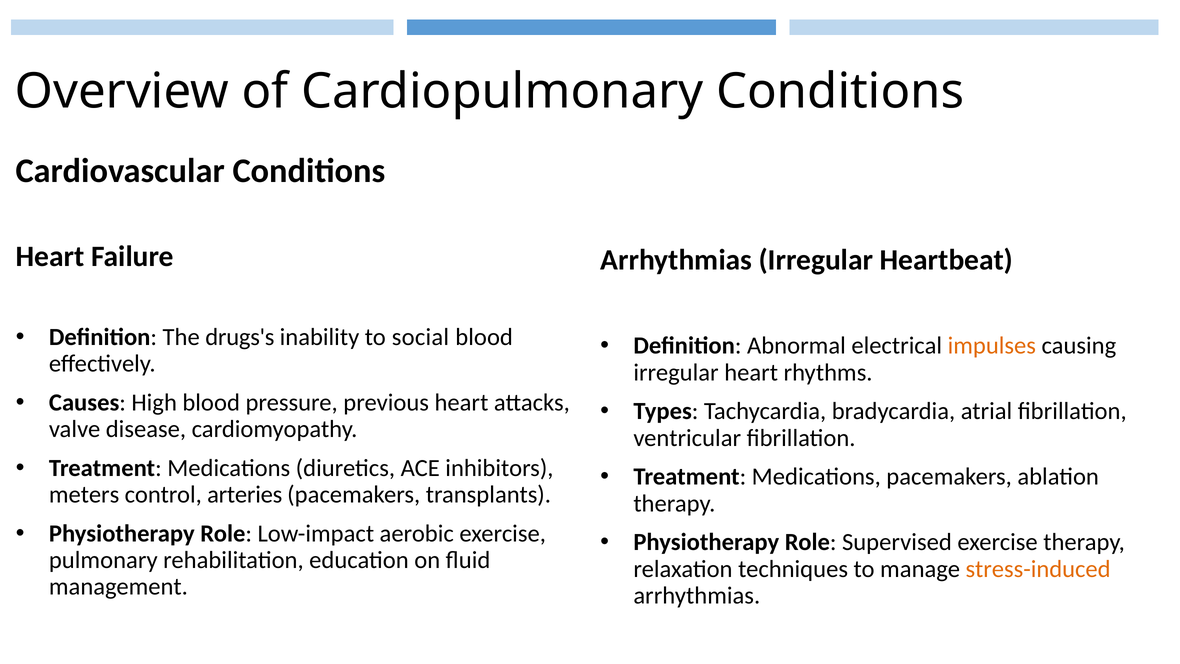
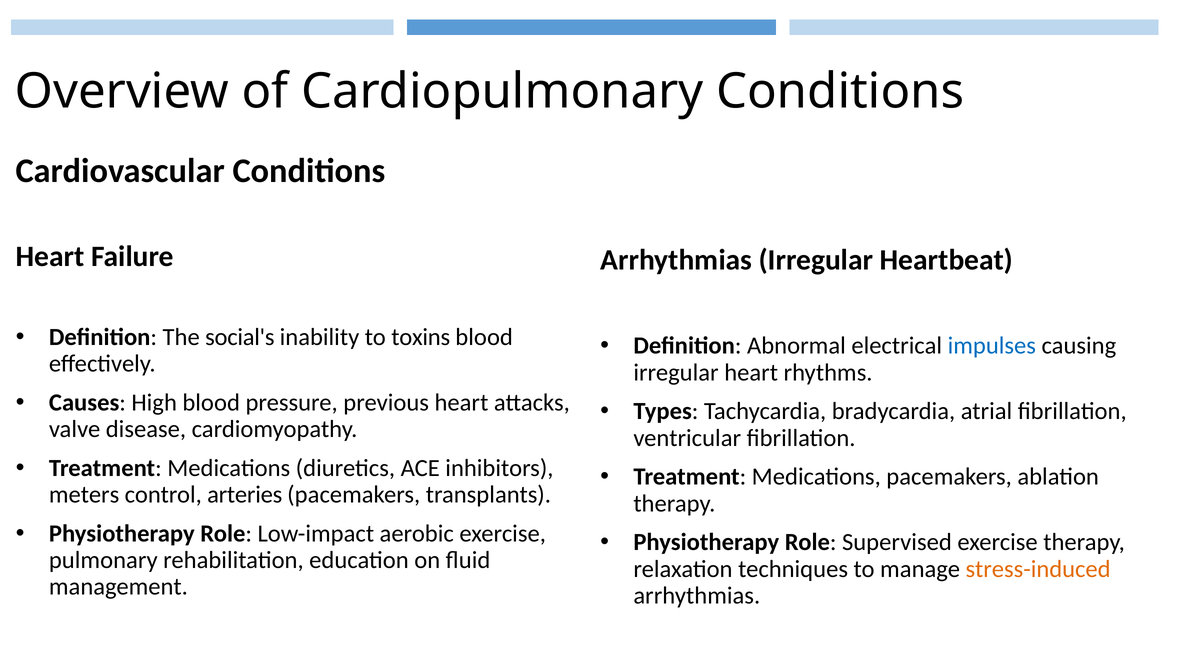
drugs's: drugs's -> social's
social: social -> toxins
impulses colour: orange -> blue
